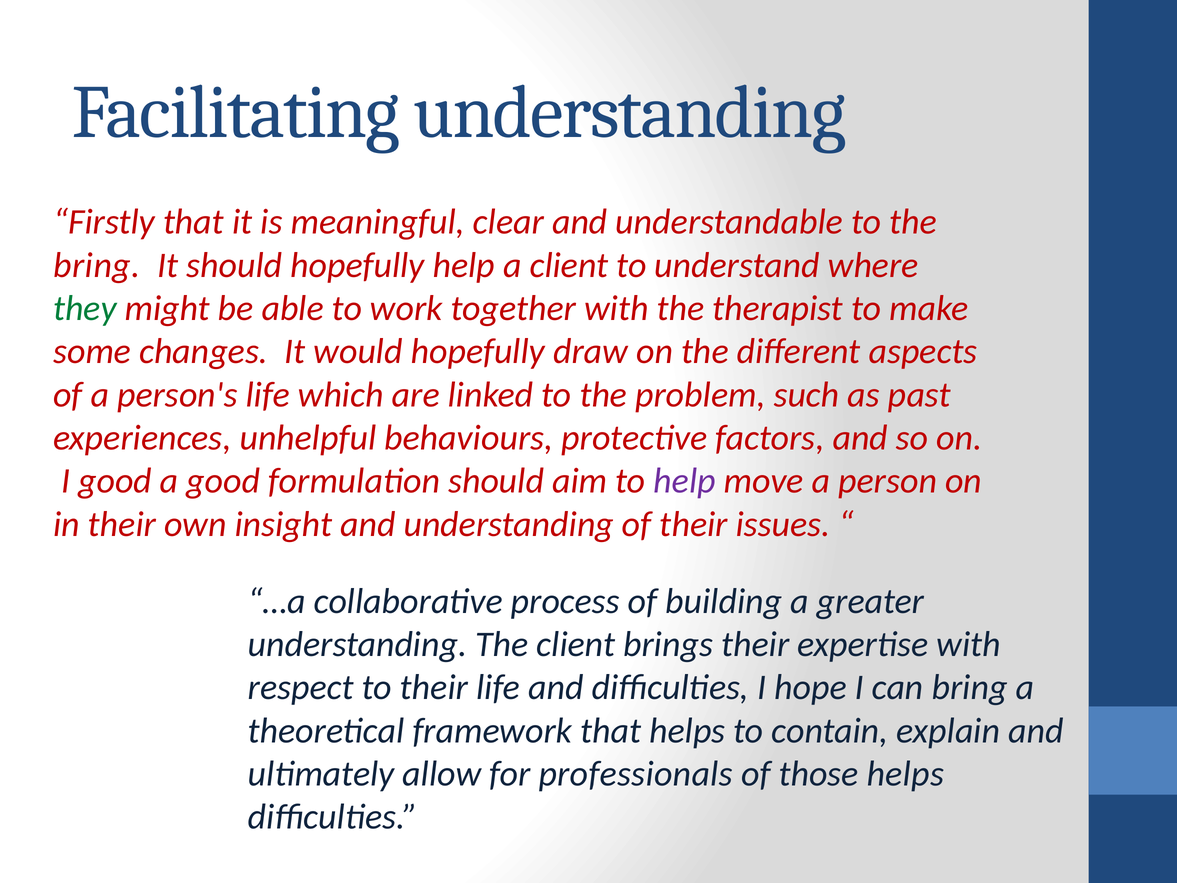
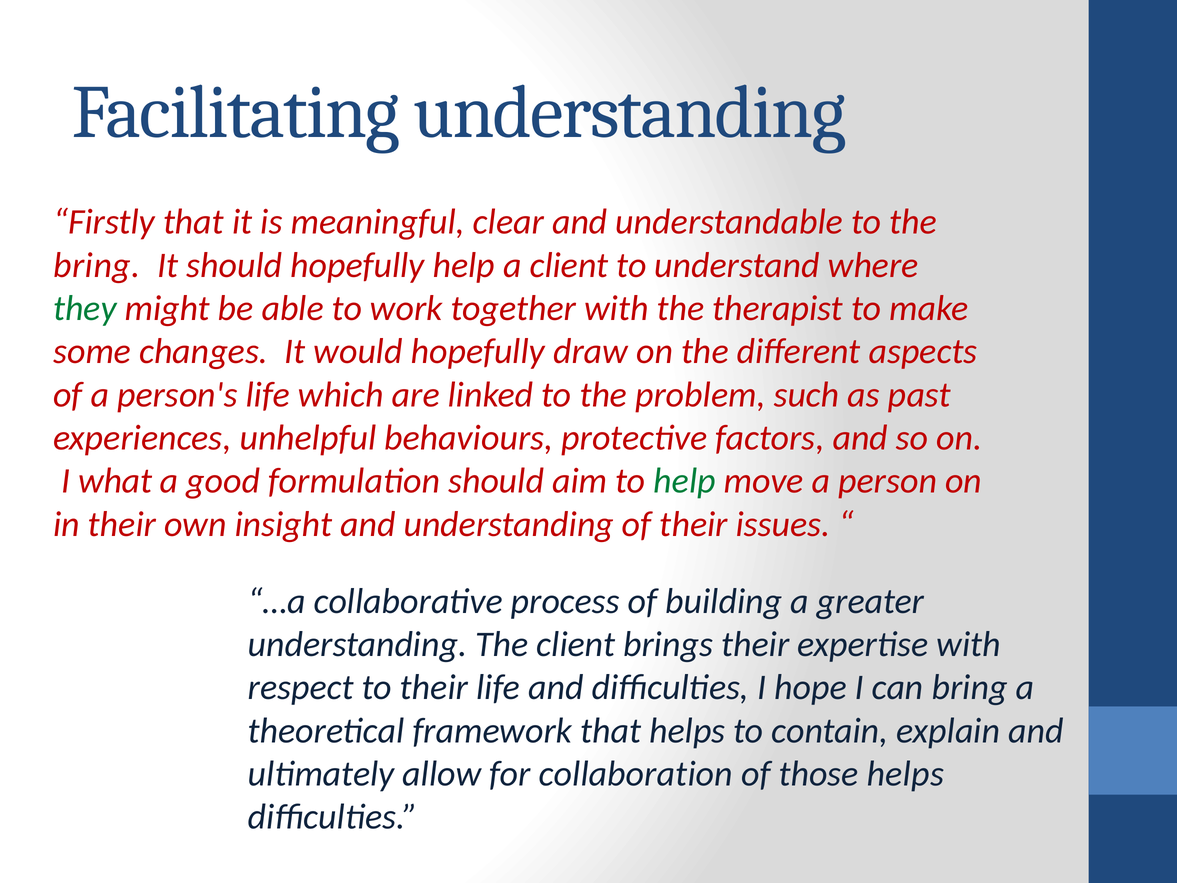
I good: good -> what
help at (685, 481) colour: purple -> green
professionals: professionals -> collaboration
